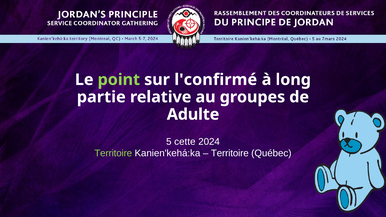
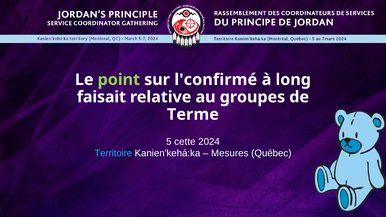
partie: partie -> faisait
Adulte: Adulte -> Terme
Territoire at (113, 153) colour: light green -> light blue
Territoire at (230, 153): Territoire -> Mesures
